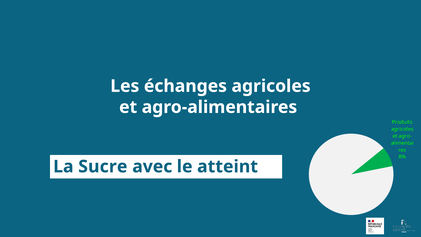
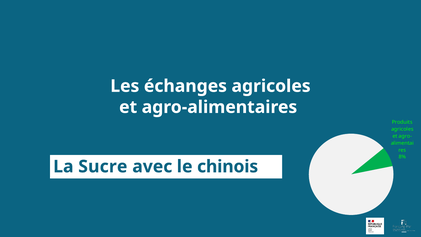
atteint: atteint -> chinois
